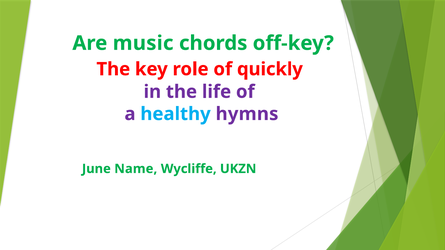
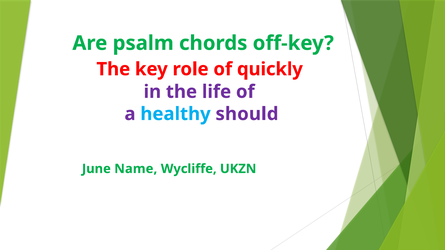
music: music -> psalm
hymns: hymns -> should
